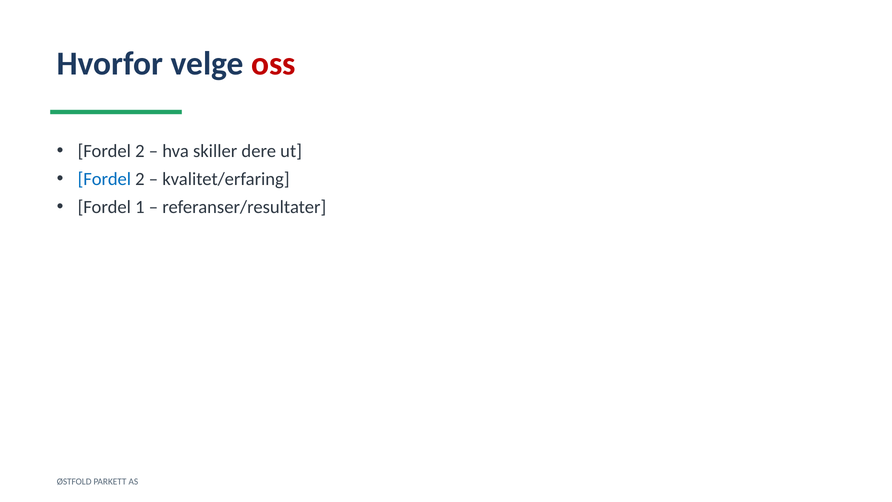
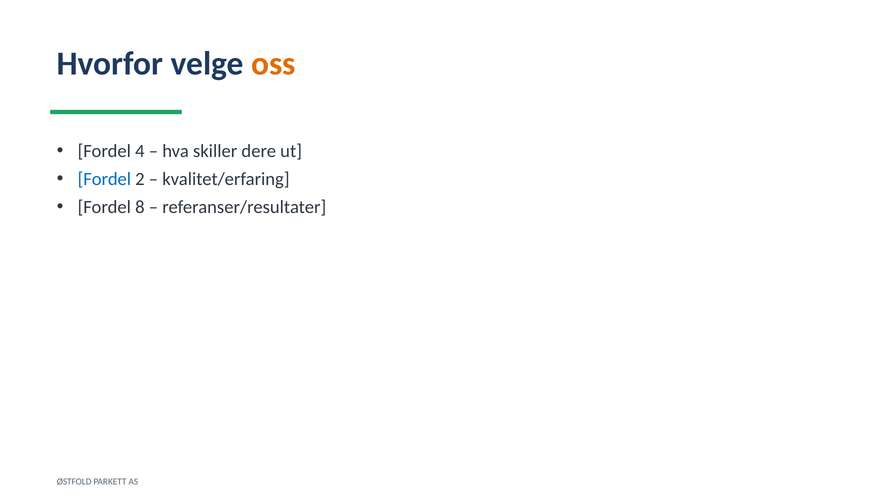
oss colour: red -> orange
2 at (140, 151): 2 -> 4
1: 1 -> 8
